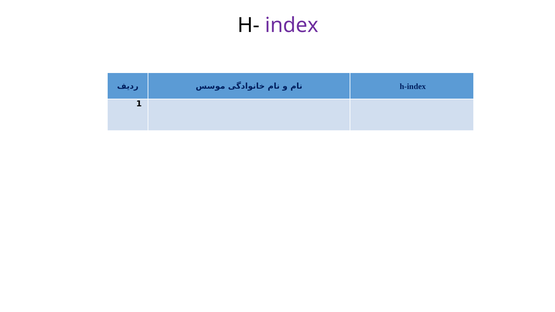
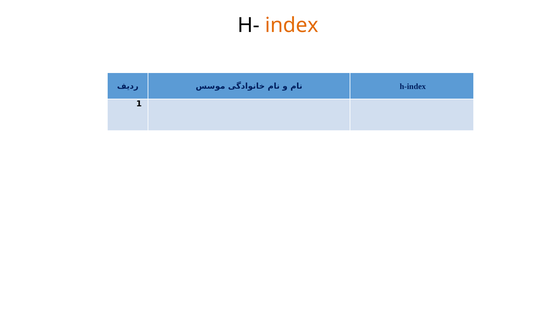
index colour: purple -> orange
